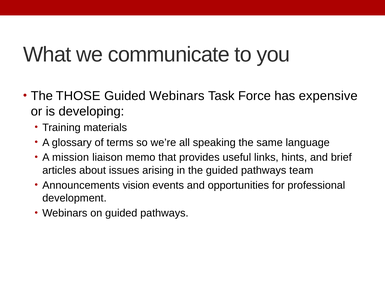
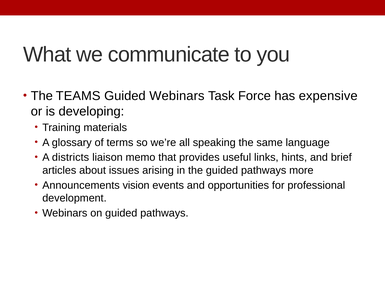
THOSE: THOSE -> TEAMS
mission: mission -> districts
team: team -> more
